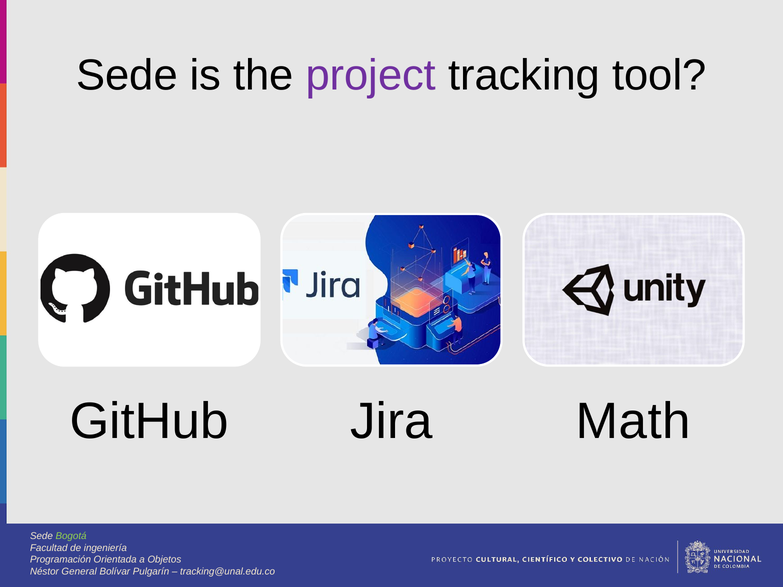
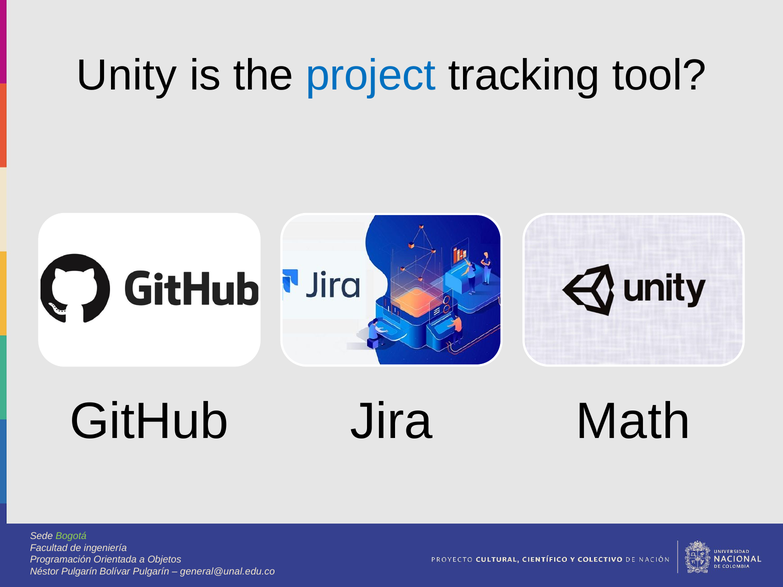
Sede at (127, 75): Sede -> Unity
project colour: purple -> blue
Néstor General: General -> Pulgarín
tracking@unal.edu.co: tracking@unal.edu.co -> general@unal.edu.co
